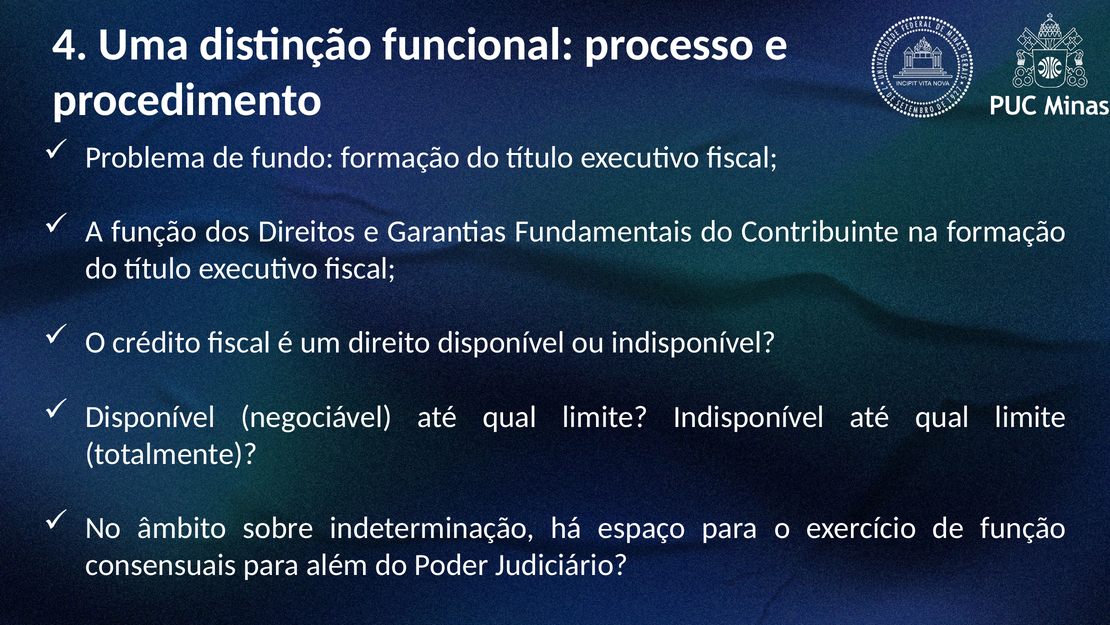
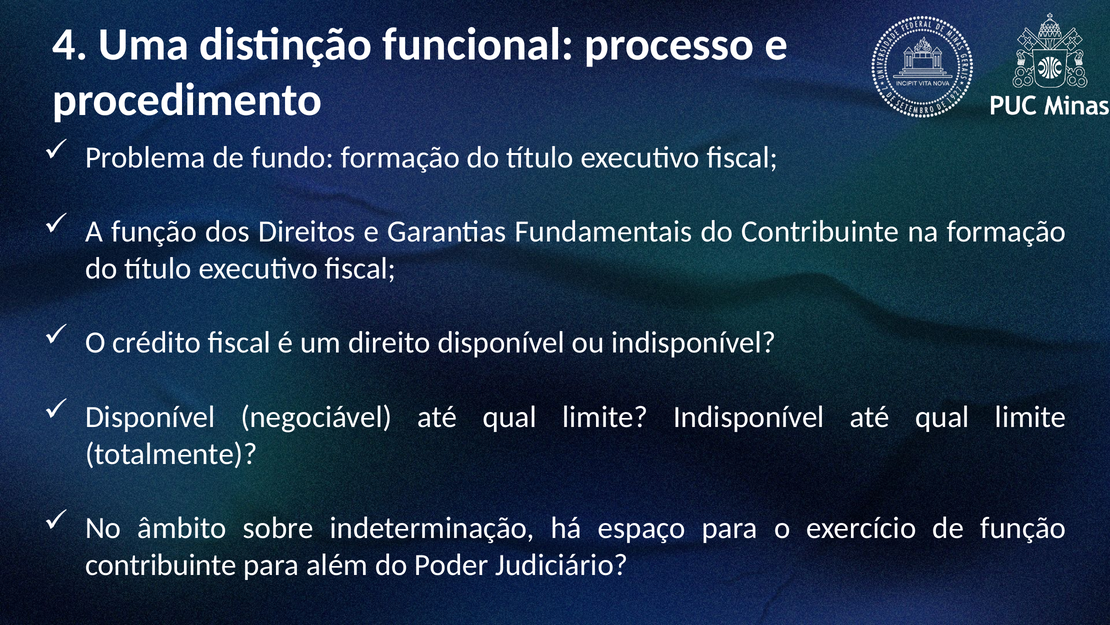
consensuais at (161, 564): consensuais -> contribuinte
